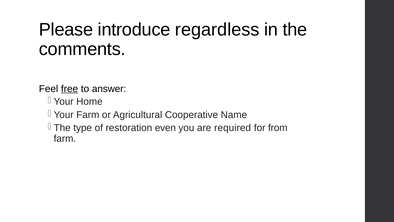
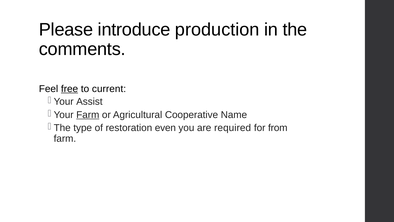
regardless: regardless -> production
answer: answer -> current
Home: Home -> Assist
Farm at (88, 115) underline: none -> present
